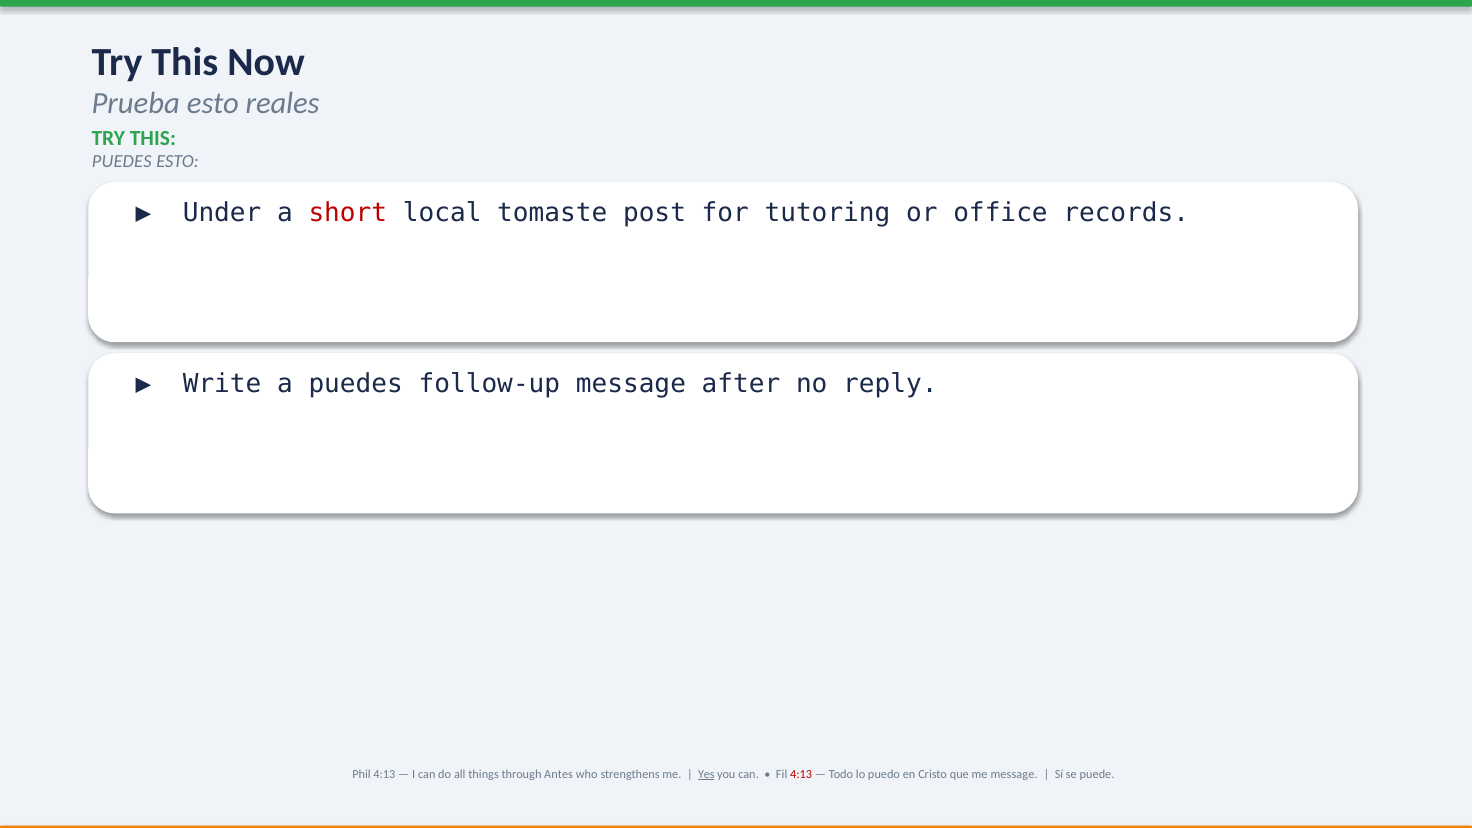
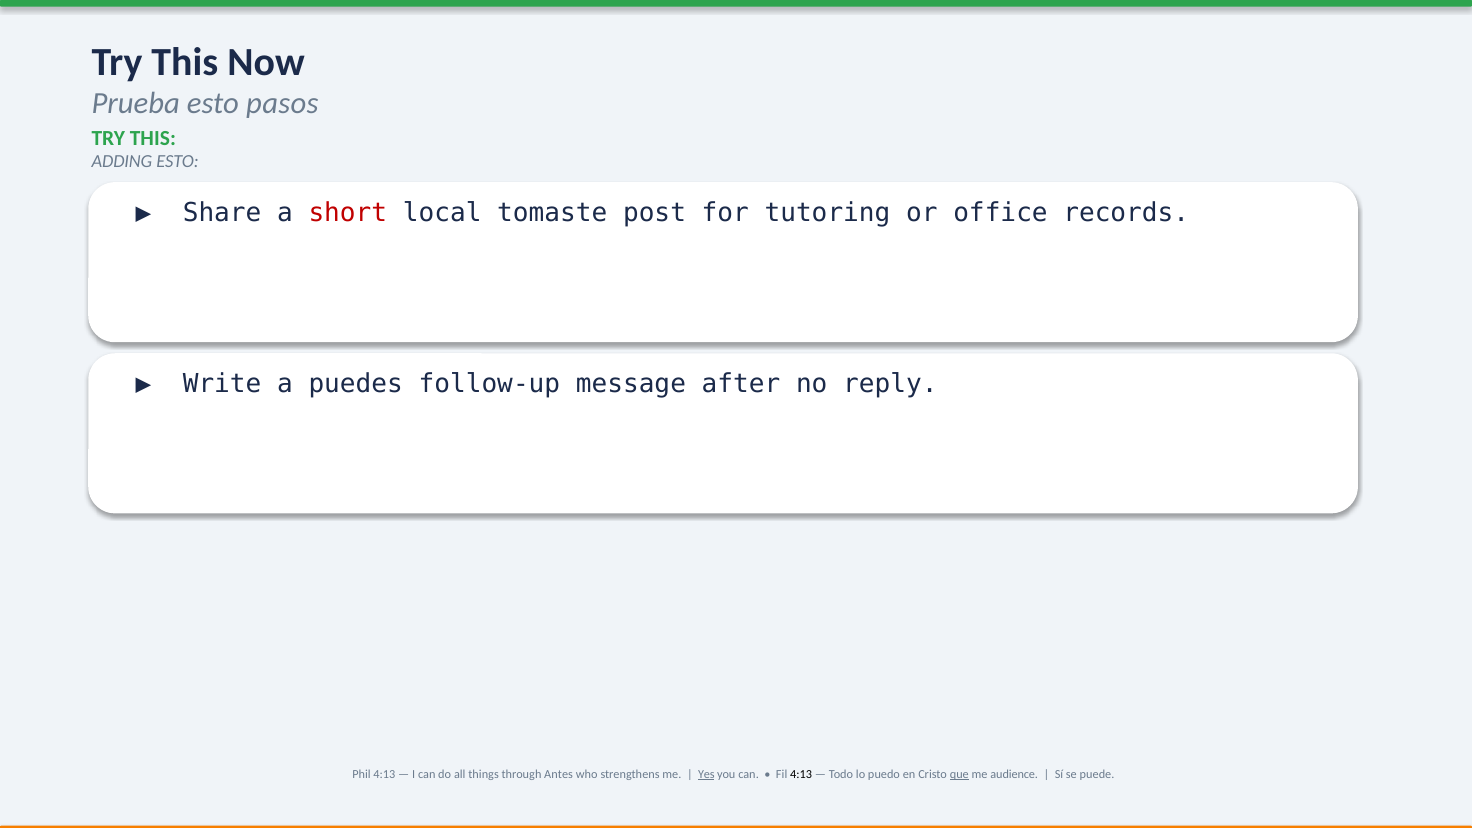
reales: reales -> pasos
PUEDES at (122, 162): PUEDES -> ADDING
Under: Under -> Share
4:13 at (801, 774) colour: red -> black
que underline: none -> present
me message: message -> audience
